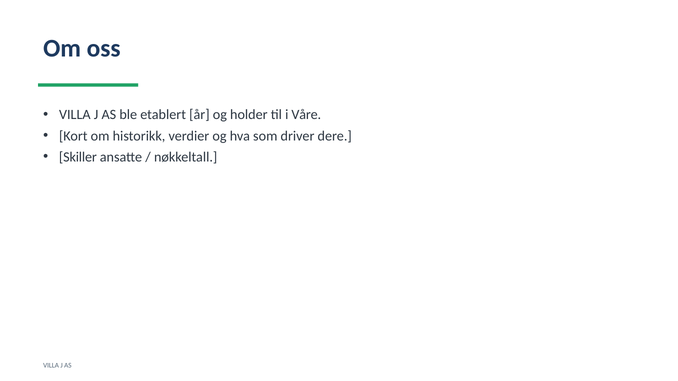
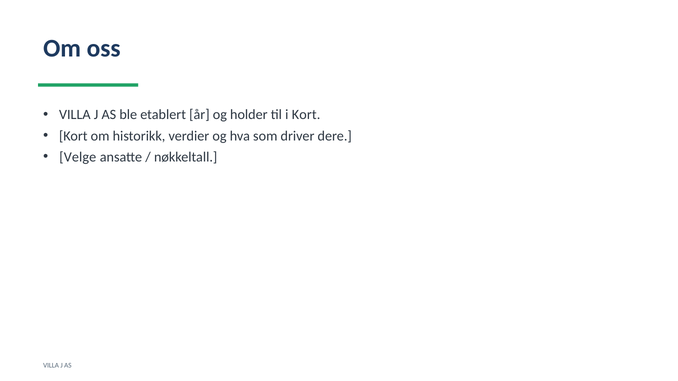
i Våre: Våre -> Kort
Skiller: Skiller -> Velge
